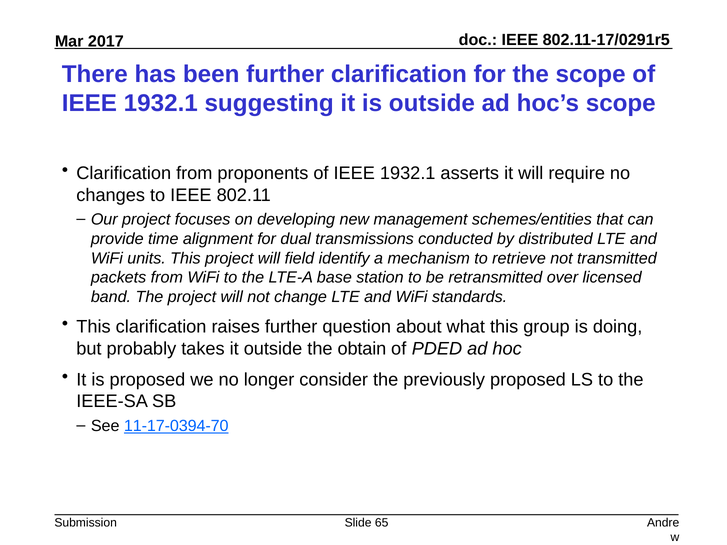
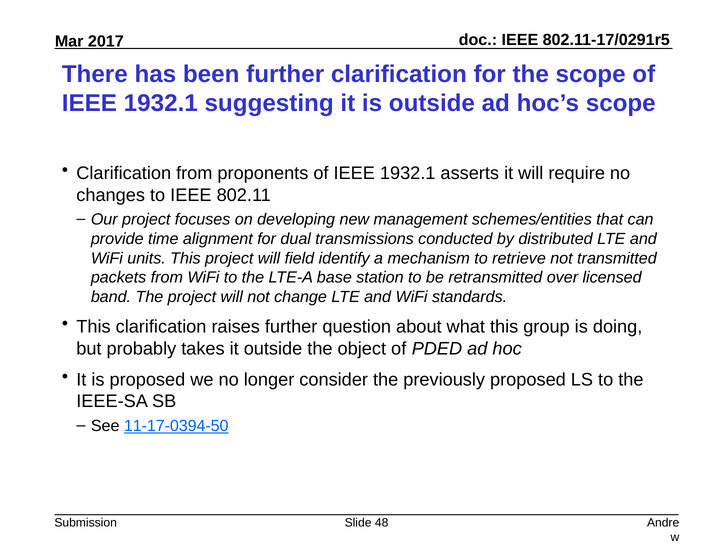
obtain: obtain -> object
11-17-0394-70: 11-17-0394-70 -> 11-17-0394-50
65: 65 -> 48
